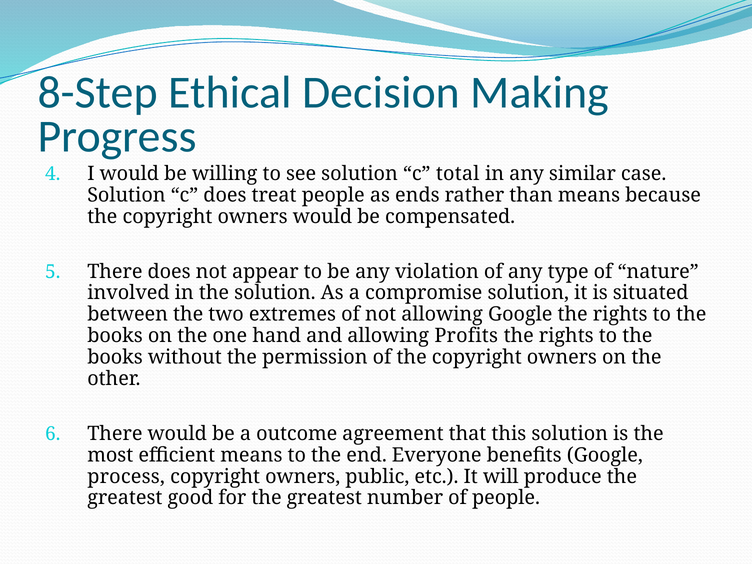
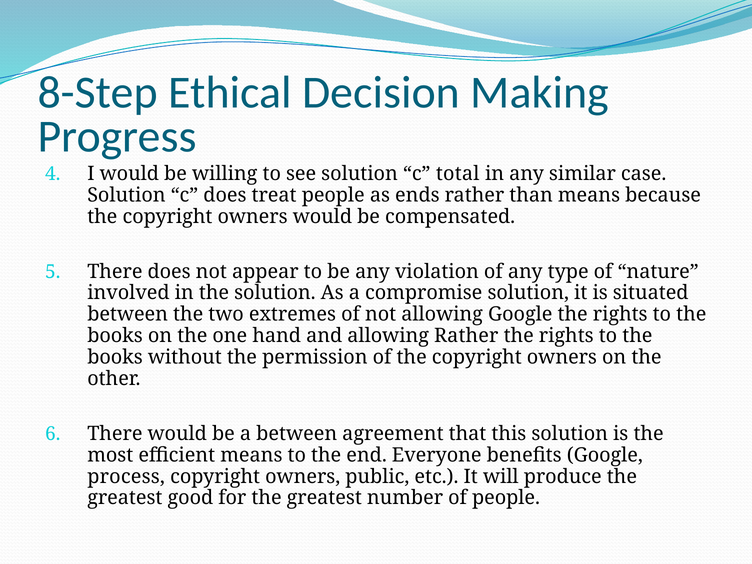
allowing Profits: Profits -> Rather
a outcome: outcome -> between
